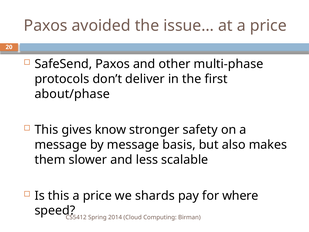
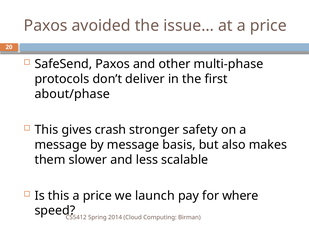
know: know -> crash
shards: shards -> launch
